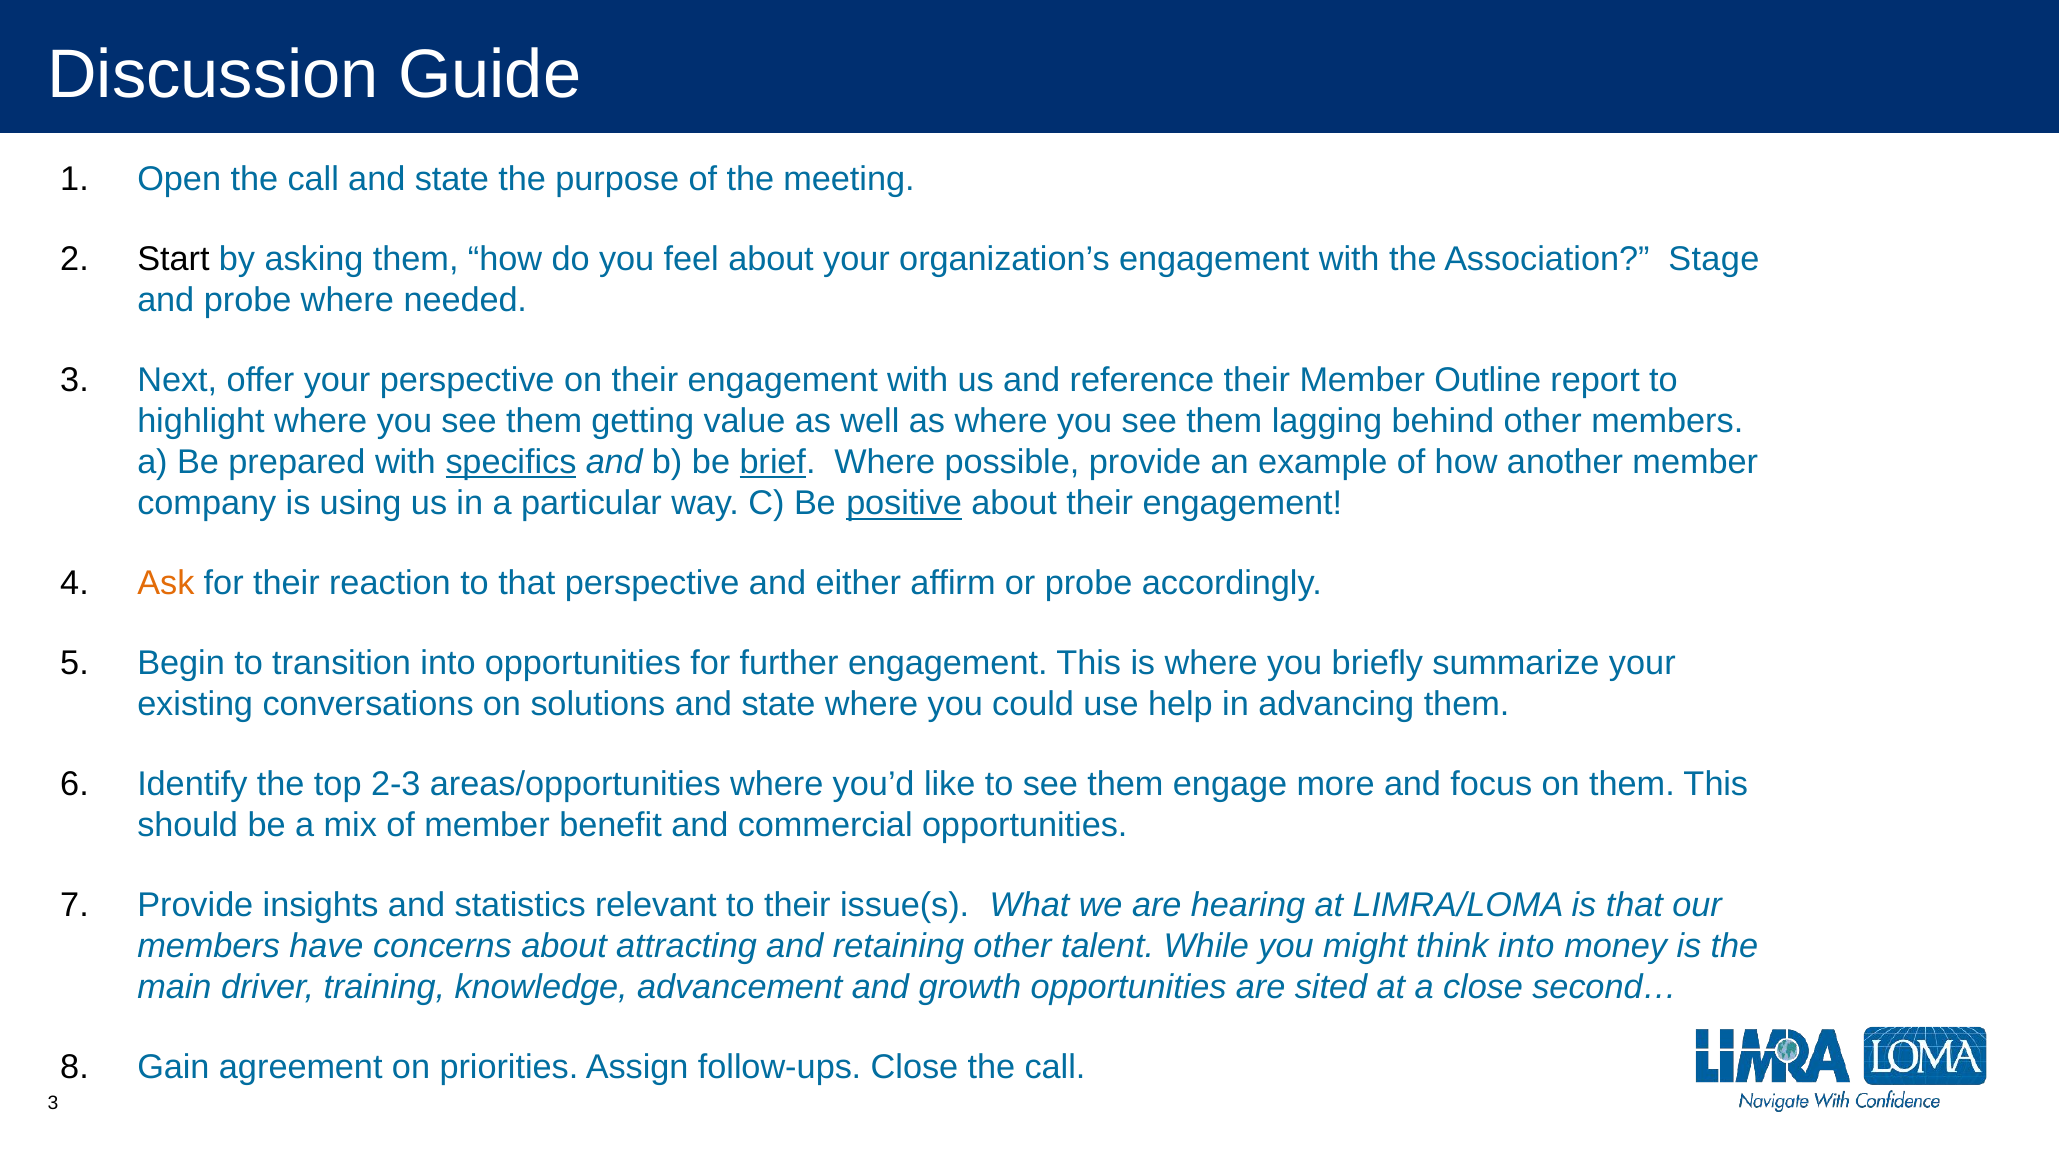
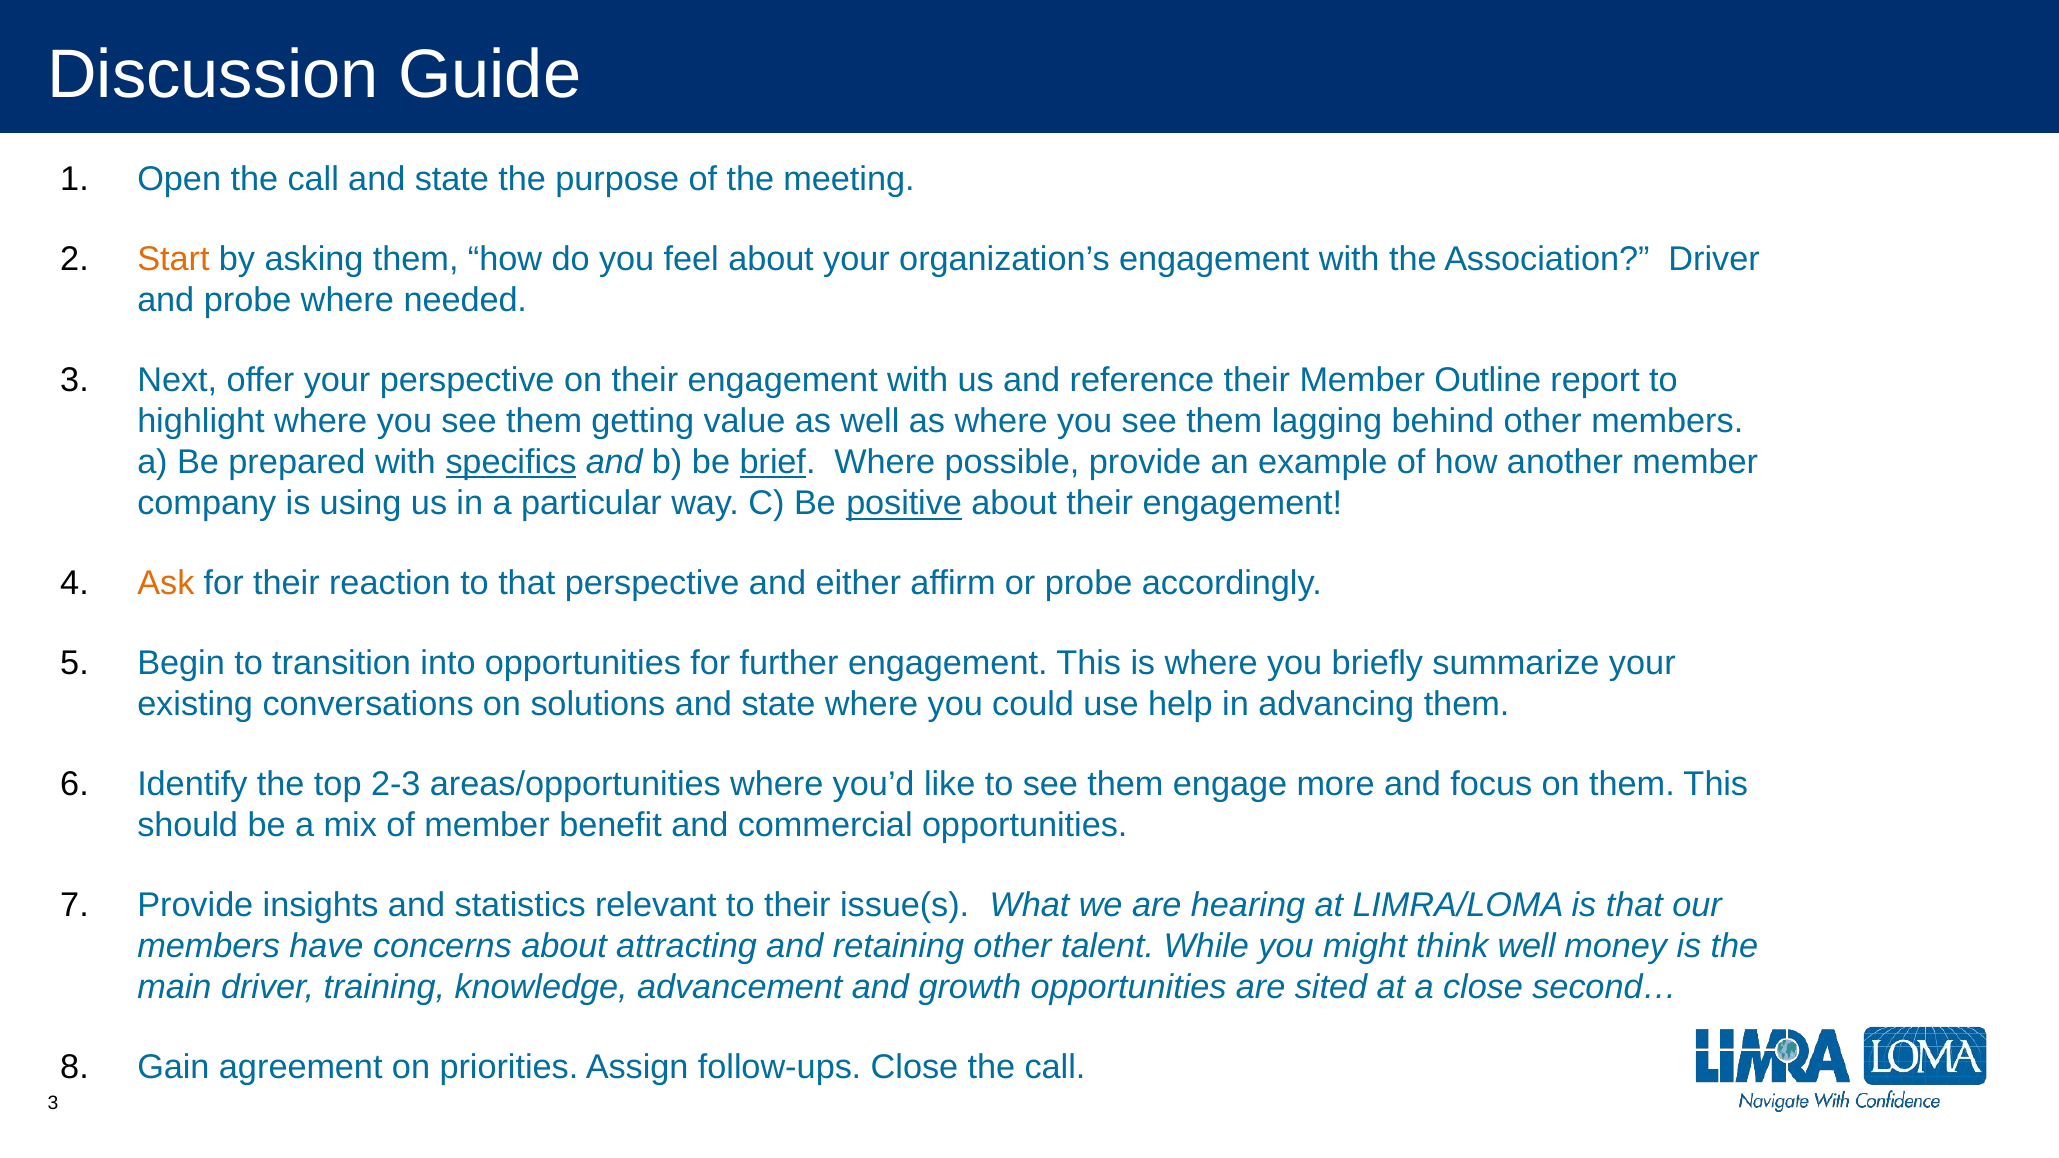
Start colour: black -> orange
Association Stage: Stage -> Driver
think into: into -> well
